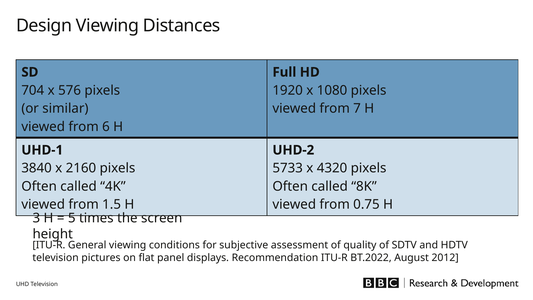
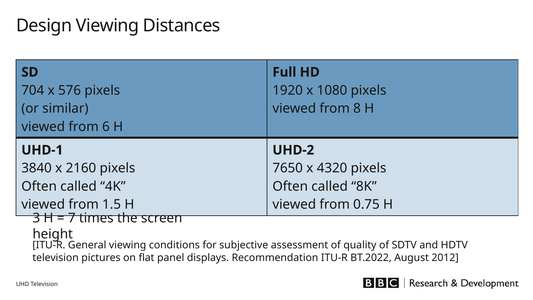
7: 7 -> 8
5733: 5733 -> 7650
5: 5 -> 7
